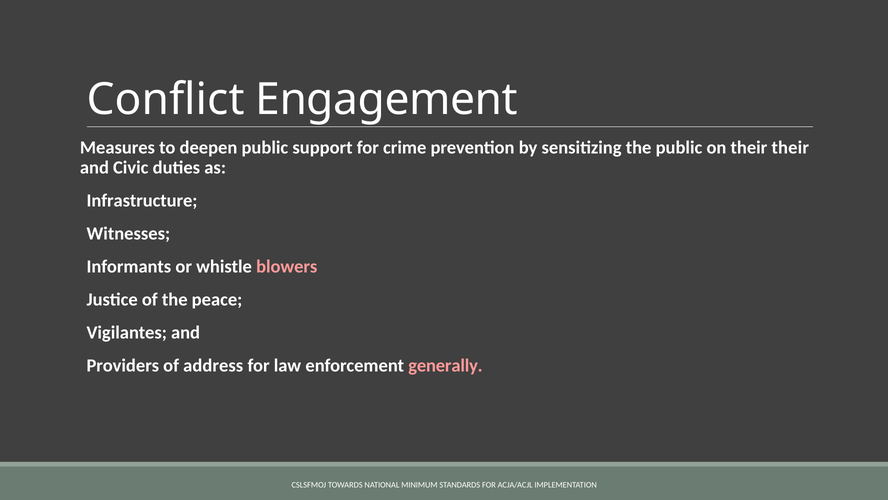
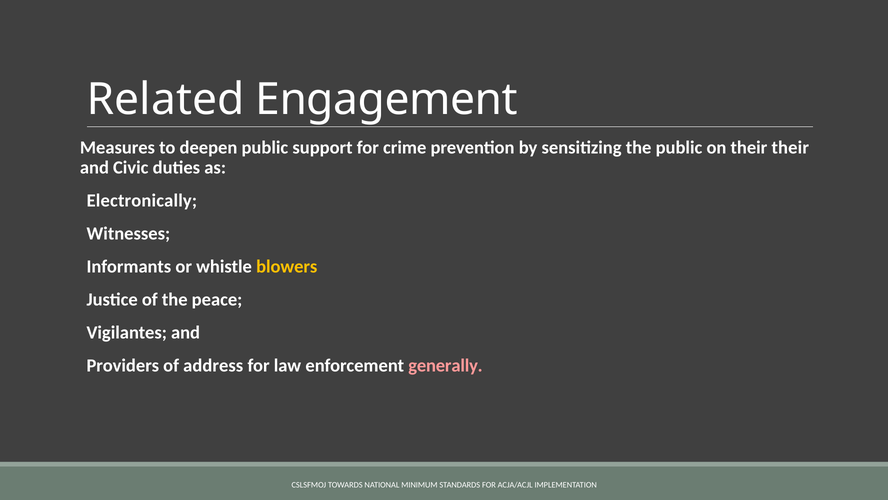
Conflict: Conflict -> Related
Infrastructure: Infrastructure -> Electronically
blowers colour: pink -> yellow
